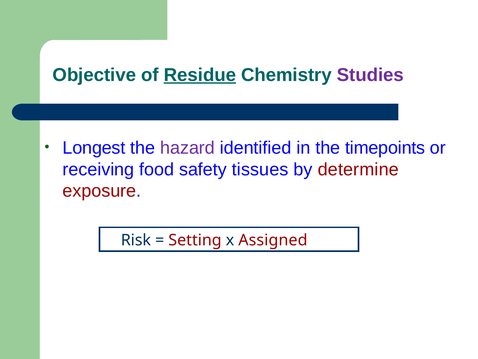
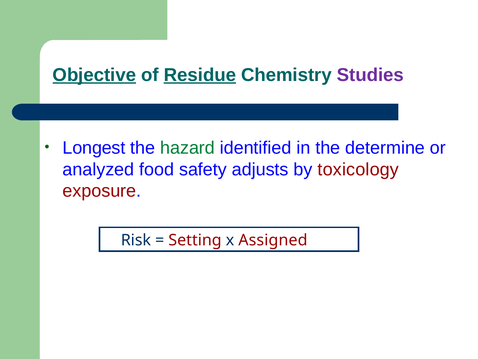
Objective underline: none -> present
hazard colour: purple -> green
timepoints: timepoints -> determine
receiving: receiving -> analyzed
tissues: tissues -> adjusts
determine: determine -> toxicology
